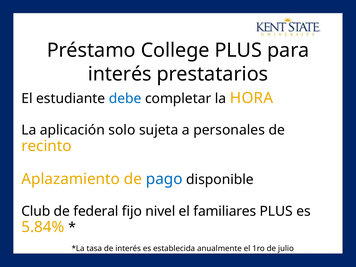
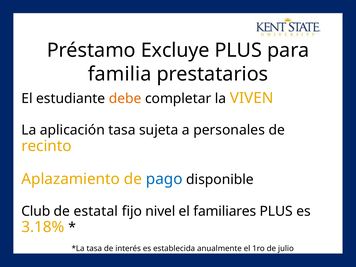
College: College -> Excluye
interés at (120, 74): interés -> familia
debe colour: blue -> orange
HORA: HORA -> VIVEN
aplicación solo: solo -> tasa
federal: federal -> estatal
5.84%: 5.84% -> 3.18%
